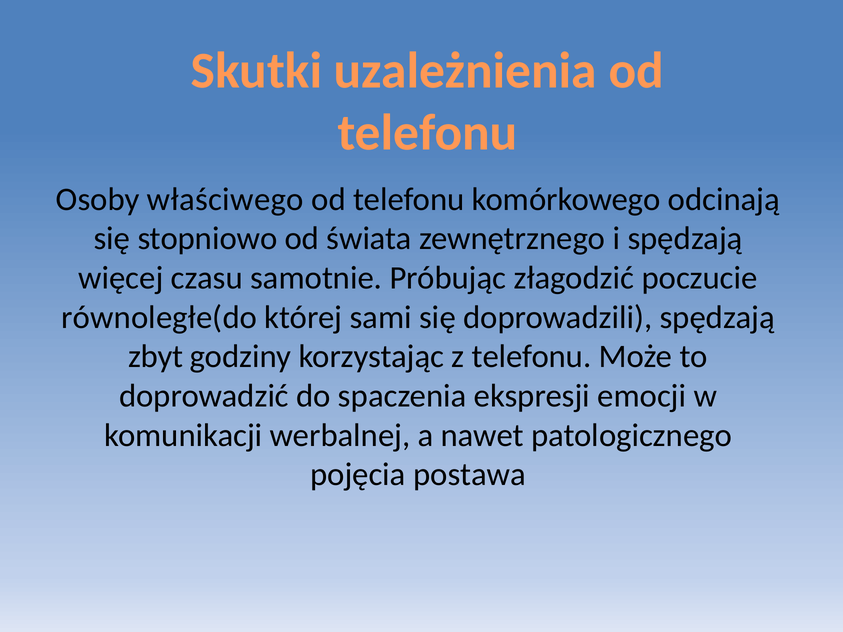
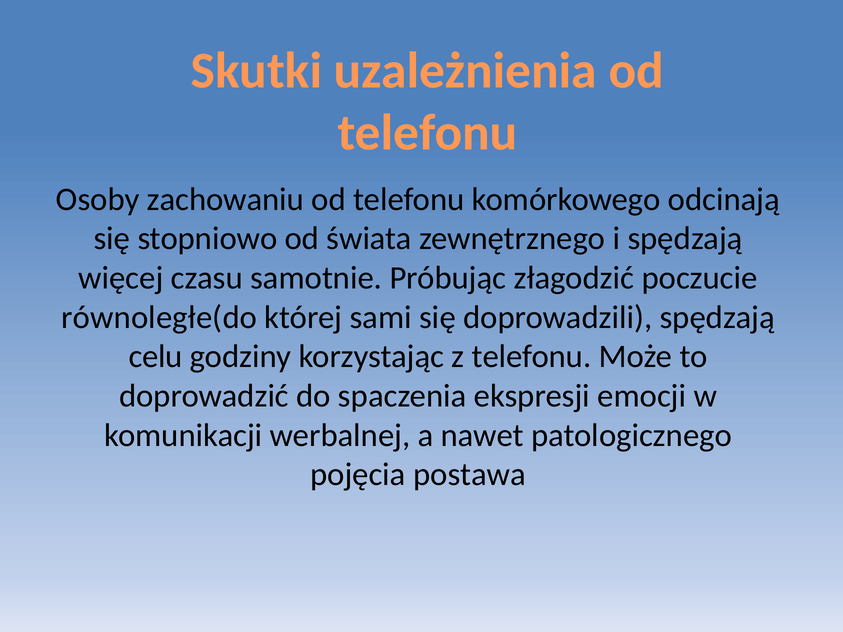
właściwego: właściwego -> zachowaniu
zbyt: zbyt -> celu
